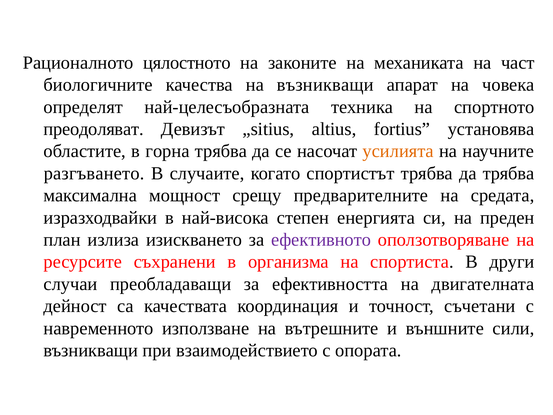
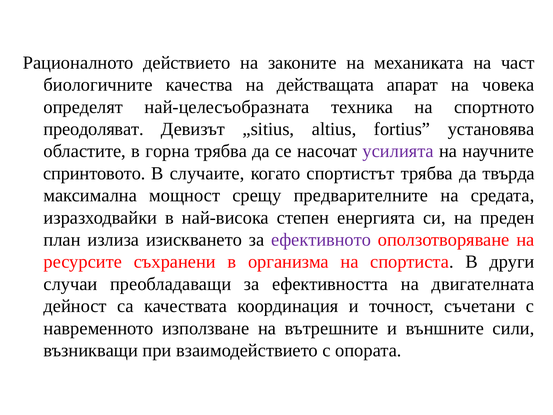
цялостното: цялостното -> действието
на възникващи: възникващи -> действащата
усилията colour: orange -> purple
разгъването: разгъването -> спринтовото
да трябва: трябва -> твърда
